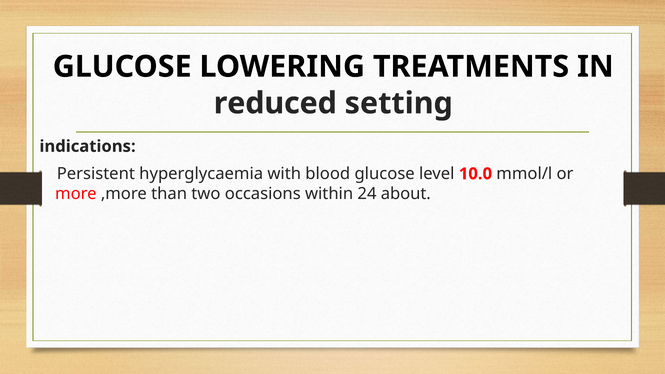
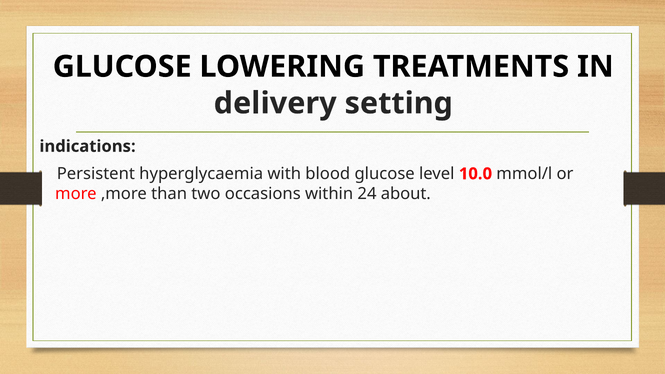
reduced: reduced -> delivery
